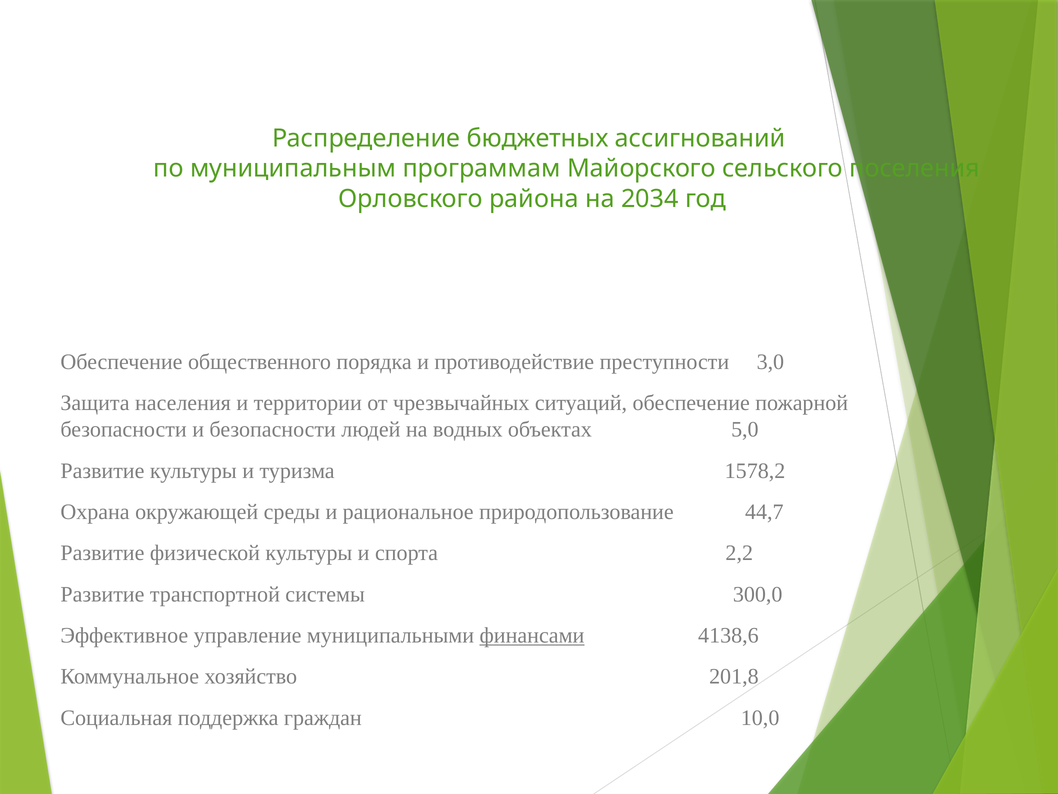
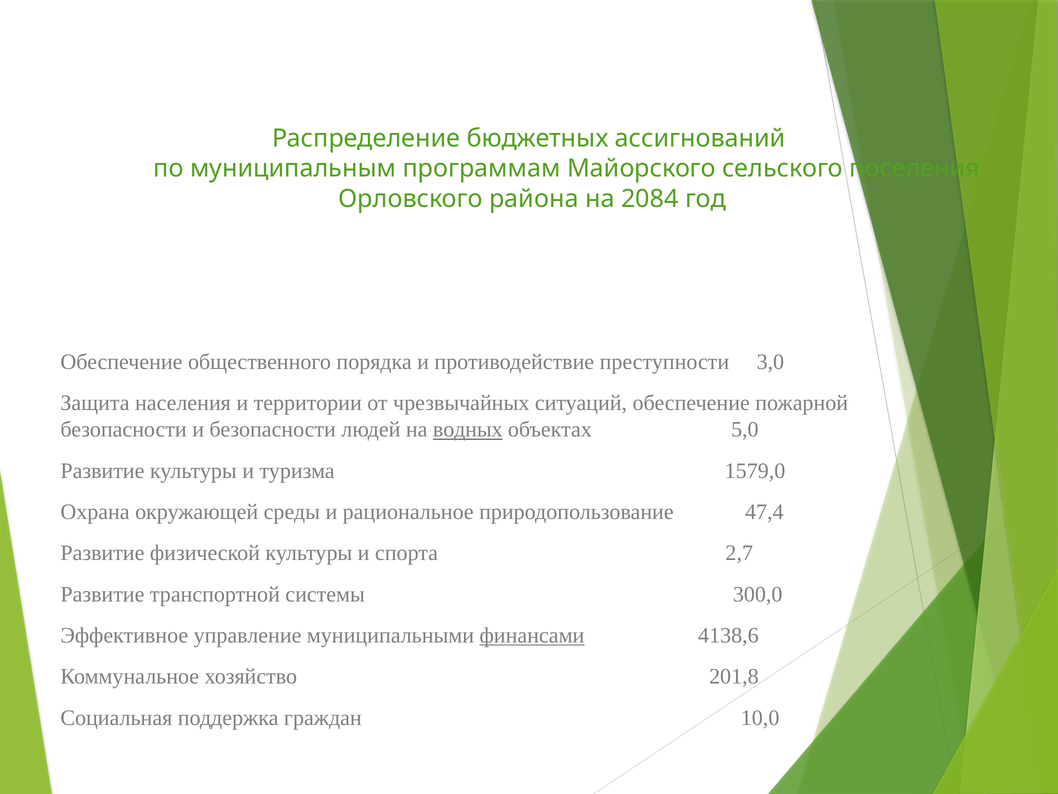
2034: 2034 -> 2084
водных underline: none -> present
1578,2: 1578,2 -> 1579,0
44,7: 44,7 -> 47,4
2,2: 2,2 -> 2,7
